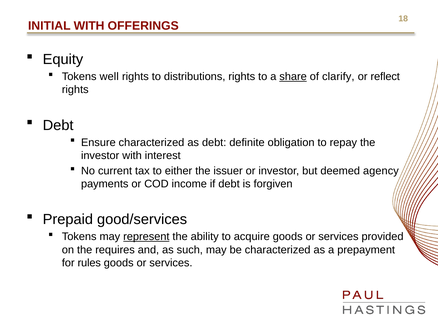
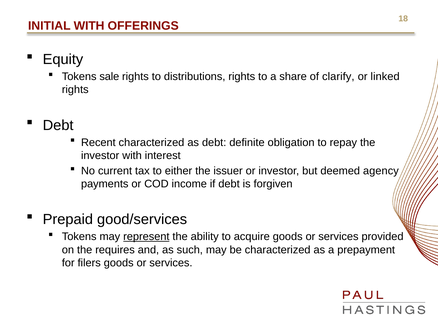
well: well -> sale
share underline: present -> none
reflect: reflect -> linked
Ensure: Ensure -> Recent
rules: rules -> filers
